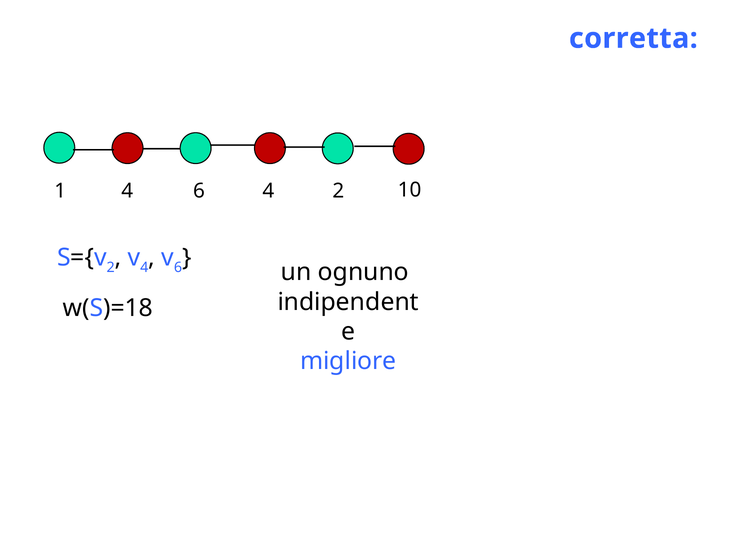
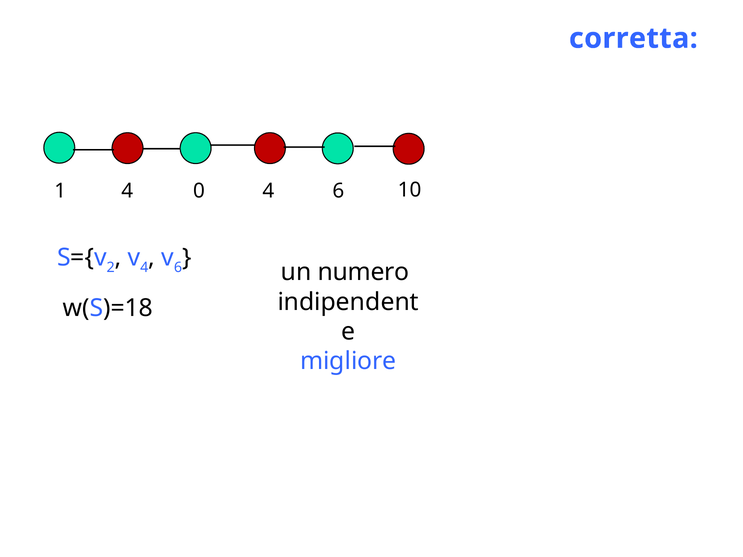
4 6: 6 -> 0
4 2: 2 -> 6
ognuno: ognuno -> numero
